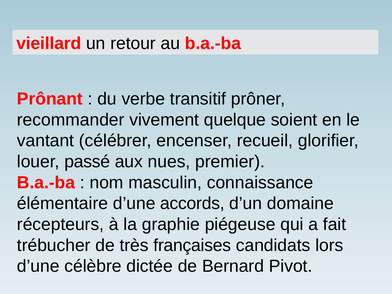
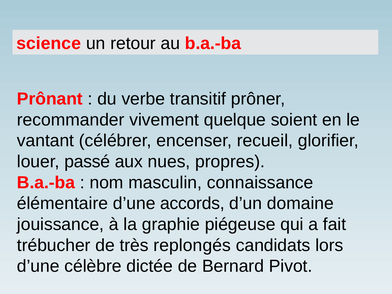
vieillard: vieillard -> science
premier: premier -> propres
récepteurs: récepteurs -> jouissance
françaises: françaises -> replongés
